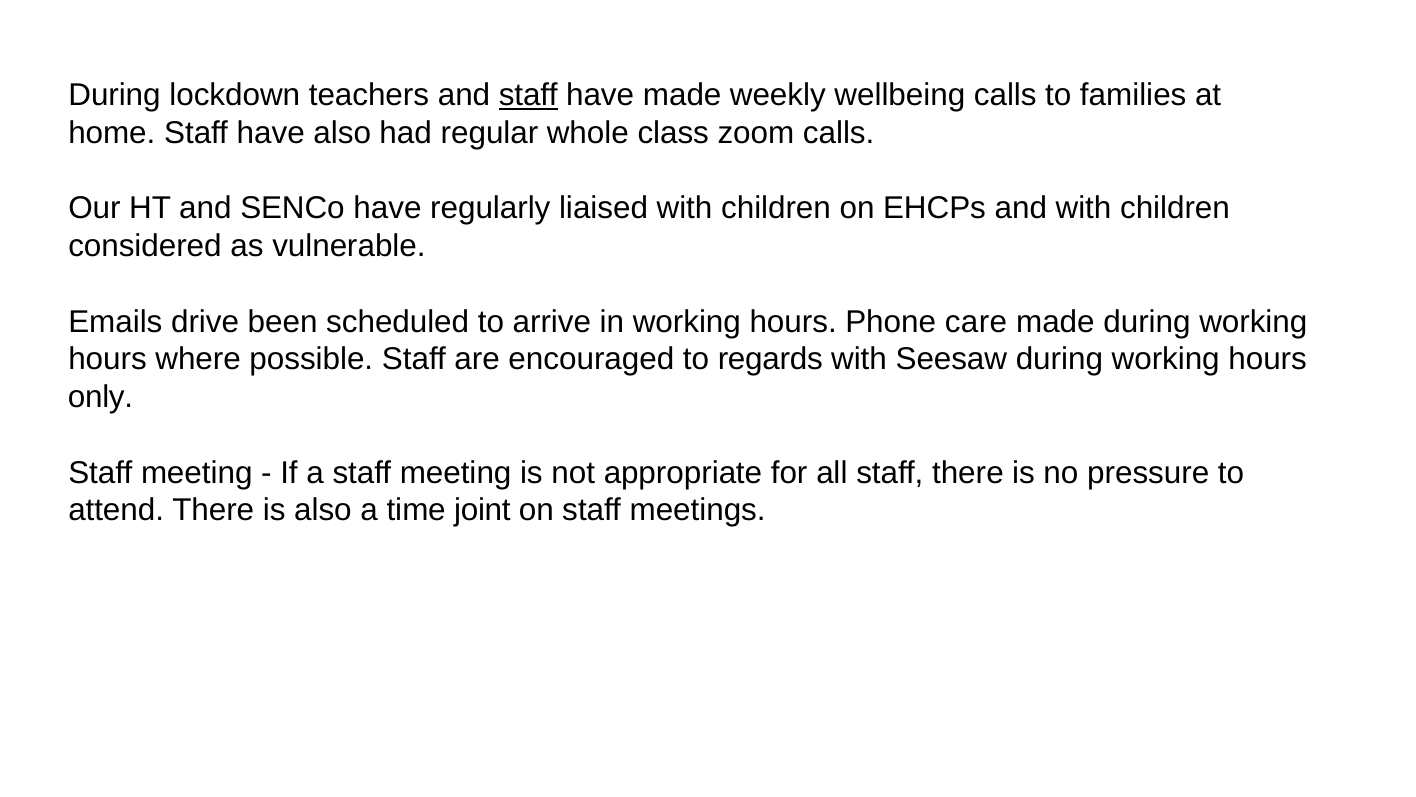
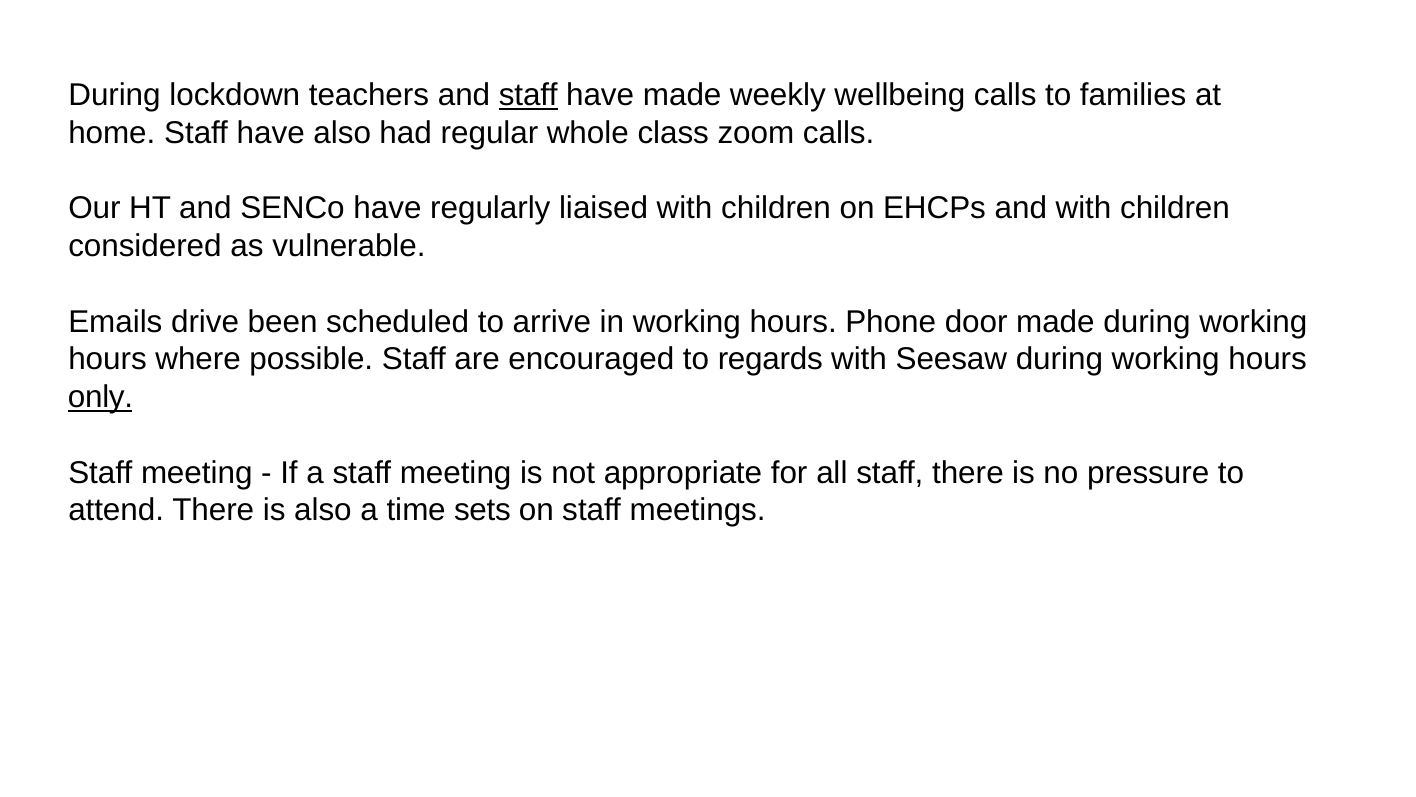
care: care -> door
only underline: none -> present
joint: joint -> sets
